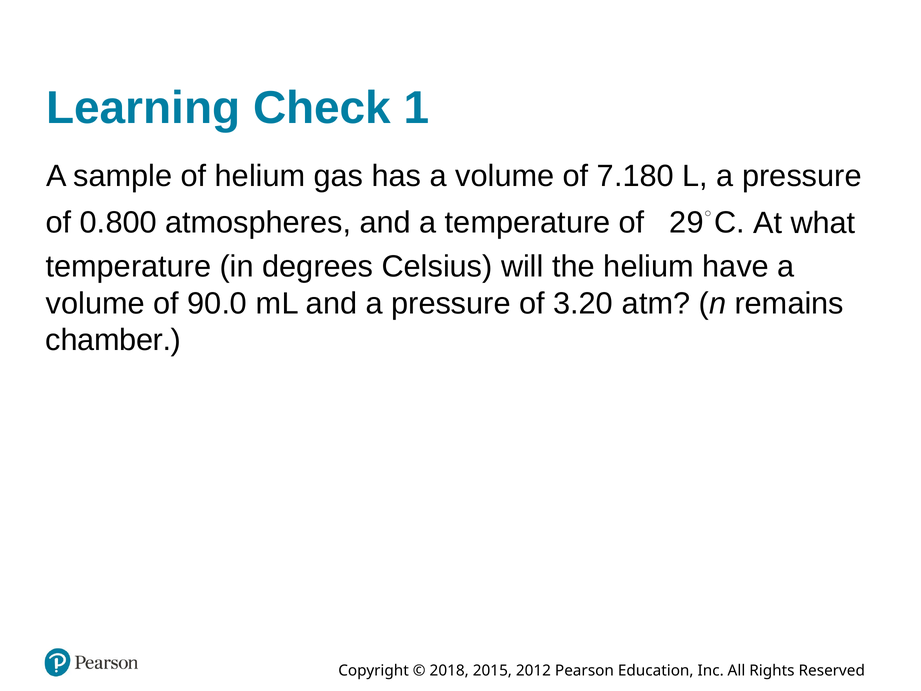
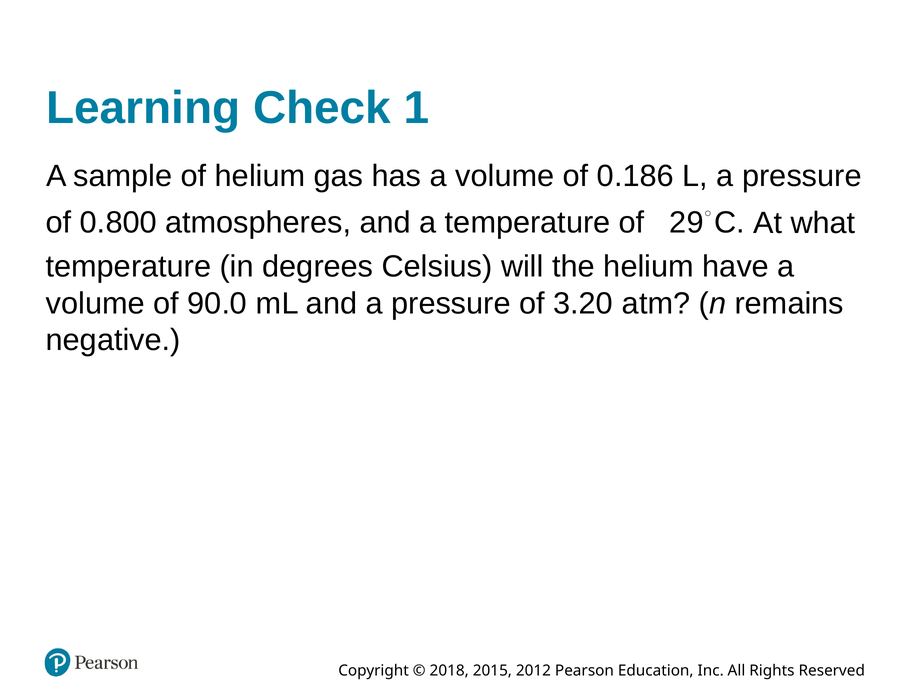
7.180: 7.180 -> 0.186
chamber: chamber -> negative
